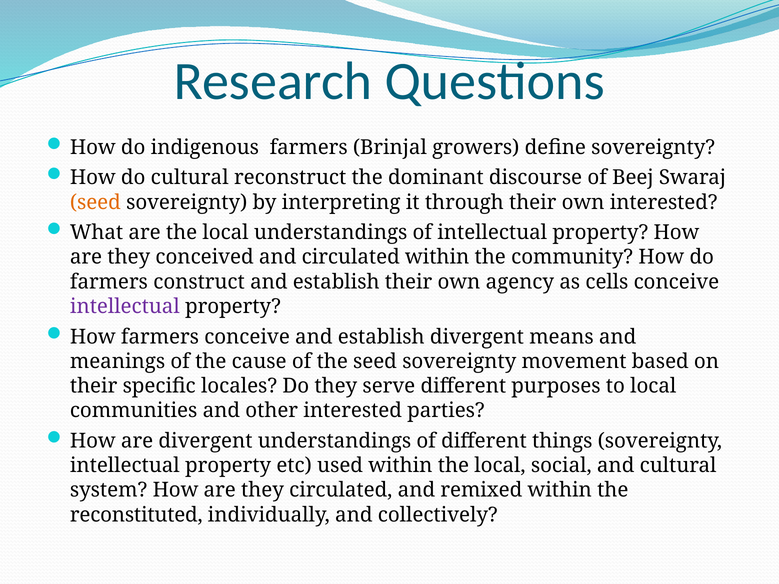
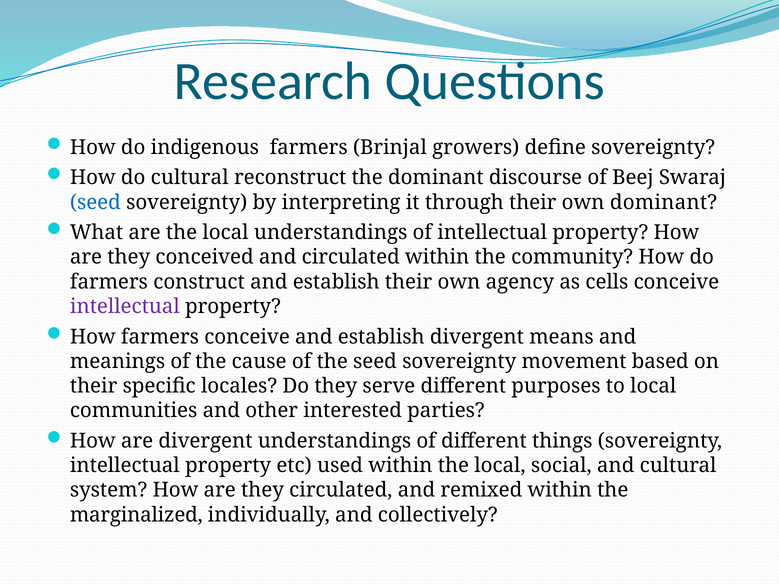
seed at (95, 202) colour: orange -> blue
own interested: interested -> dominant
reconstituted: reconstituted -> marginalized
